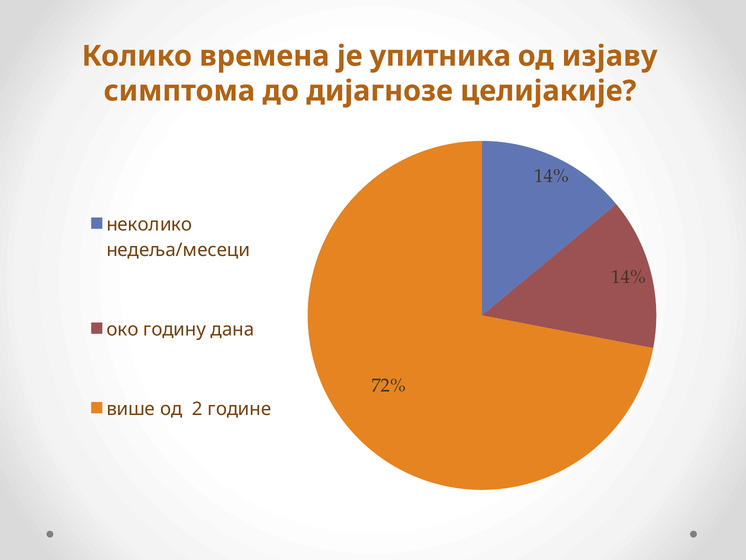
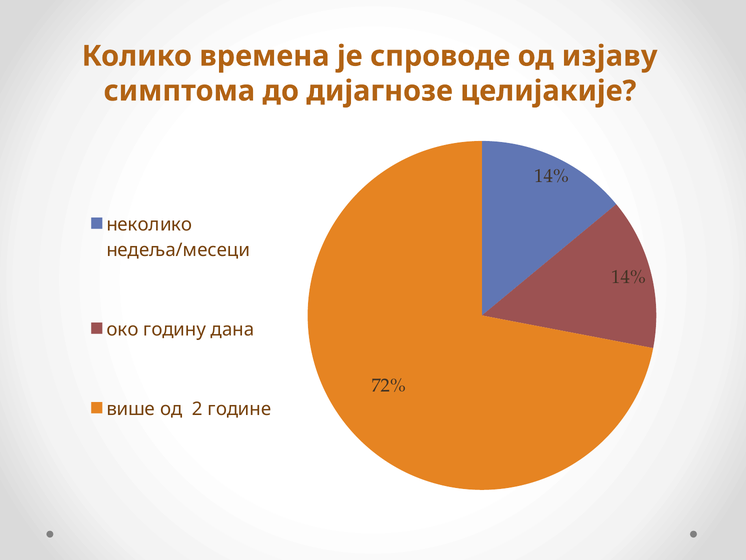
упитника: упитника -> спроводе
